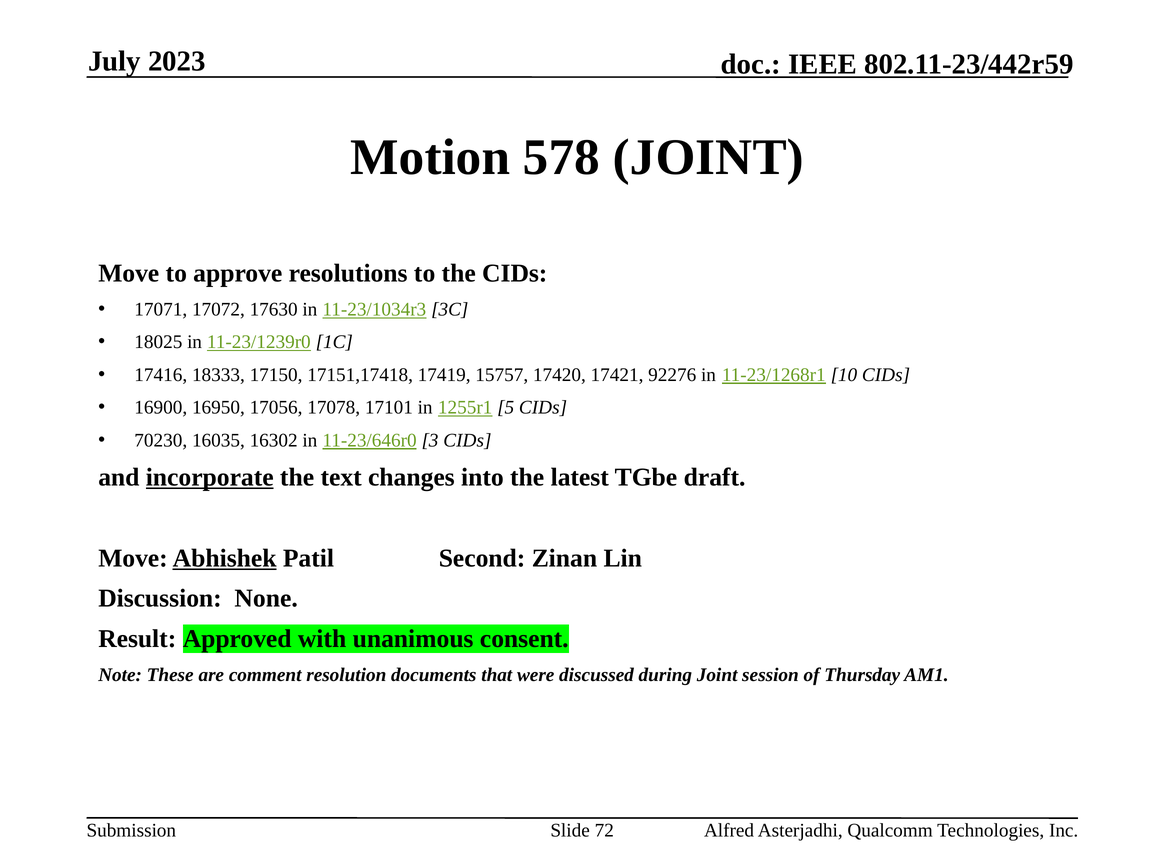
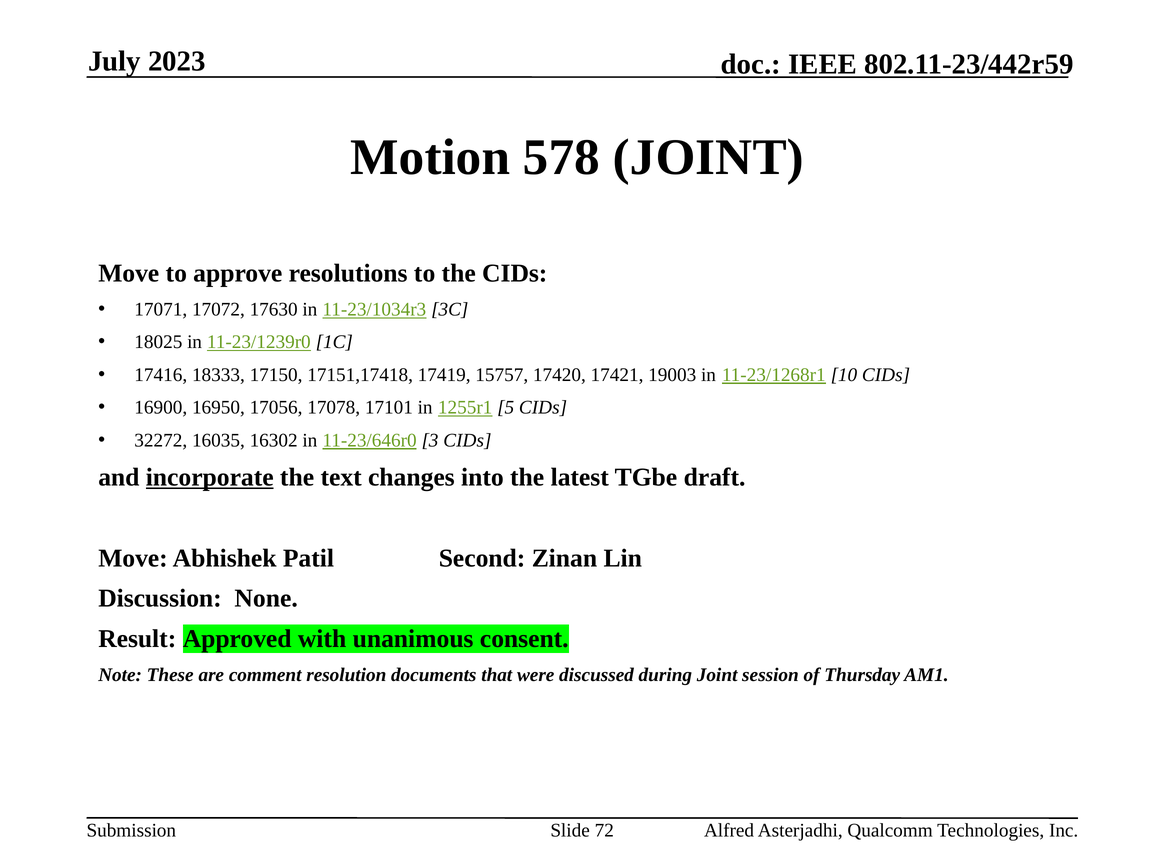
92276: 92276 -> 19003
70230: 70230 -> 32272
Abhishek underline: present -> none
